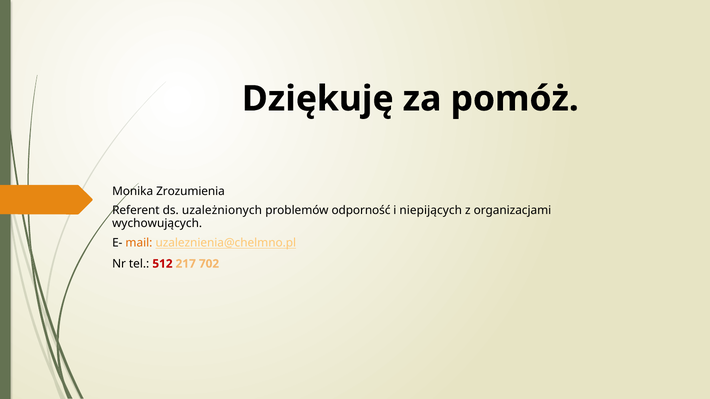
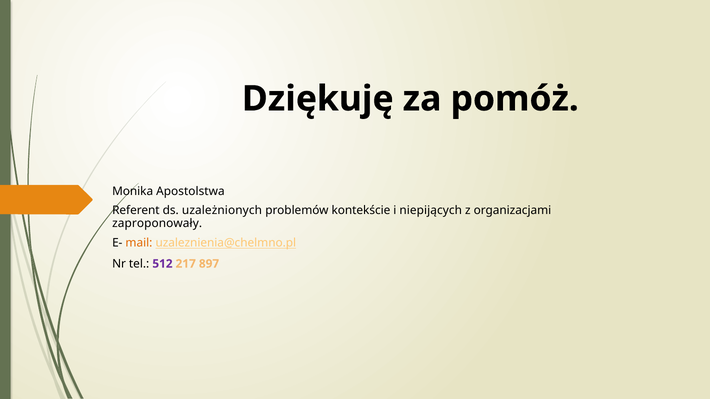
Zrozumienia: Zrozumienia -> Apostolstwa
odporność: odporność -> kontekście
wychowujących: wychowujących -> zaproponowały
512 colour: red -> purple
702: 702 -> 897
